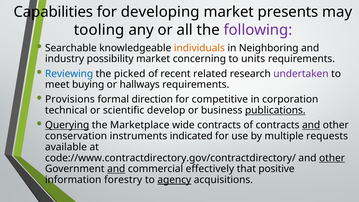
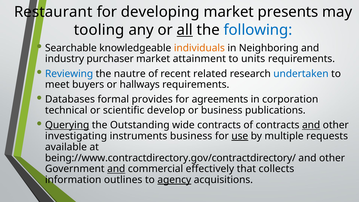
Capabilities: Capabilities -> Restaurant
all underline: none -> present
following colour: purple -> blue
possibility: possibility -> purchaser
concerning: concerning -> attainment
picked: picked -> nautre
undertaken colour: purple -> blue
buying: buying -> buyers
Provisions: Provisions -> Databases
direction: direction -> provides
competitive: competitive -> agreements
publications underline: present -> none
Marketplace: Marketplace -> Outstanding
conservation: conservation -> investigating
instruments indicated: indicated -> business
use underline: none -> present
code://www.contractdirectory.gov/contractdirectory/: code://www.contractdirectory.gov/contractdirectory/ -> being://www.contractdirectory.gov/contractdirectory/
other at (332, 158) underline: present -> none
positive: positive -> collects
forestry: forestry -> outlines
